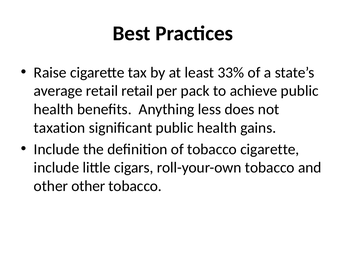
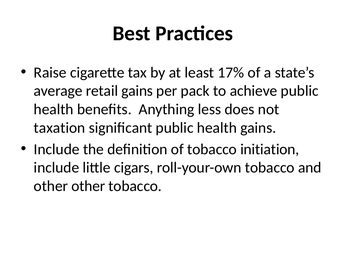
33%: 33% -> 17%
retail retail: retail -> gains
tobacco cigarette: cigarette -> initiation
